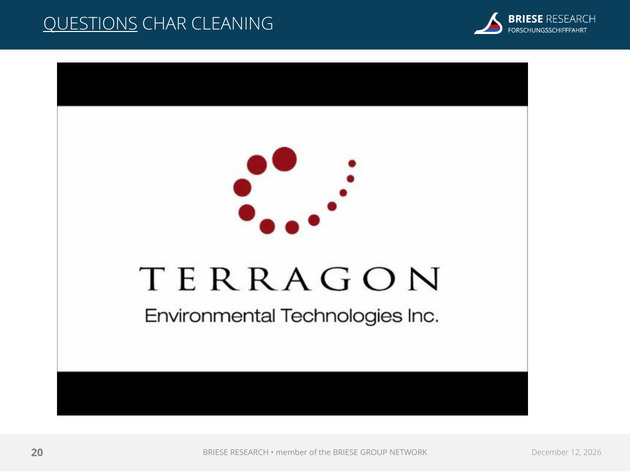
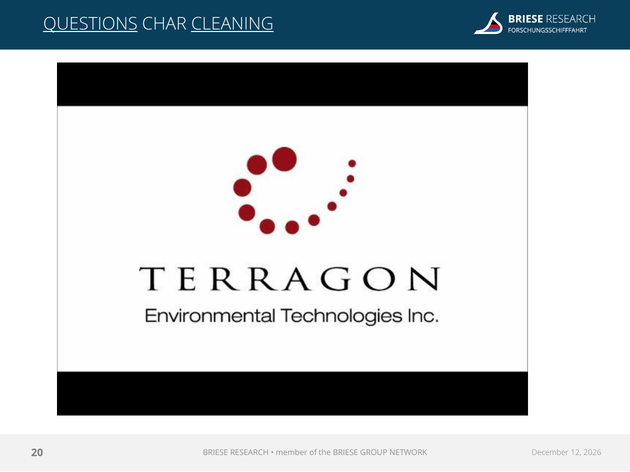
CLEANING underline: none -> present
